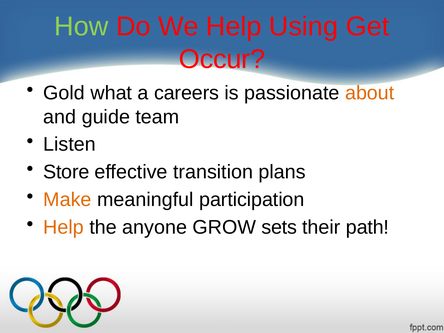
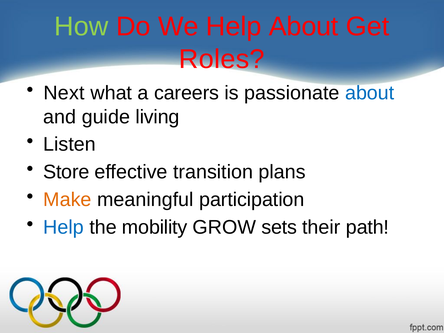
Help Using: Using -> About
Occur: Occur -> Roles
Gold: Gold -> Next
about at (370, 93) colour: orange -> blue
team: team -> living
Help at (64, 227) colour: orange -> blue
anyone: anyone -> mobility
